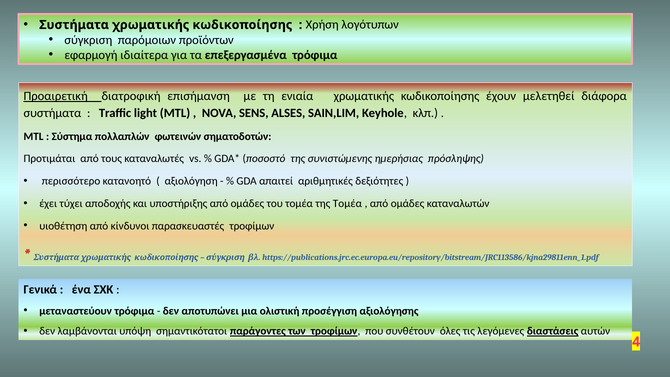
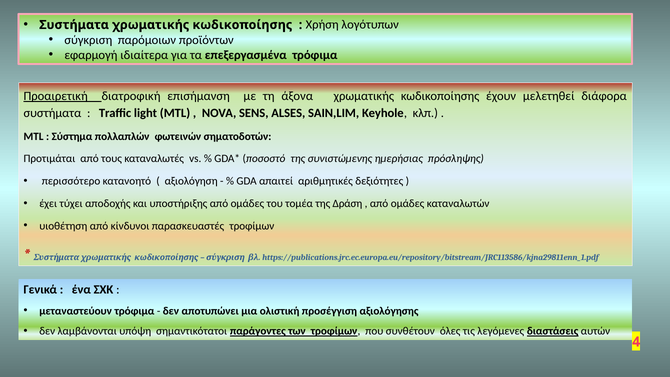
ενιαία: ενιαία -> άξονα
της Τομέα: Τομέα -> Δράση
